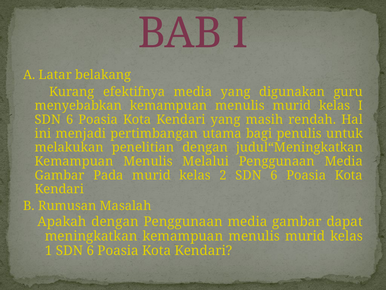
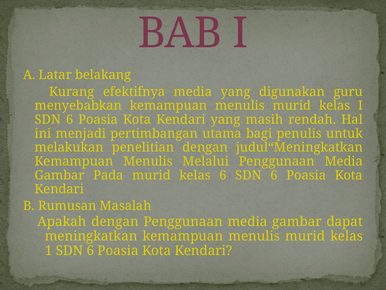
kelas 2: 2 -> 6
